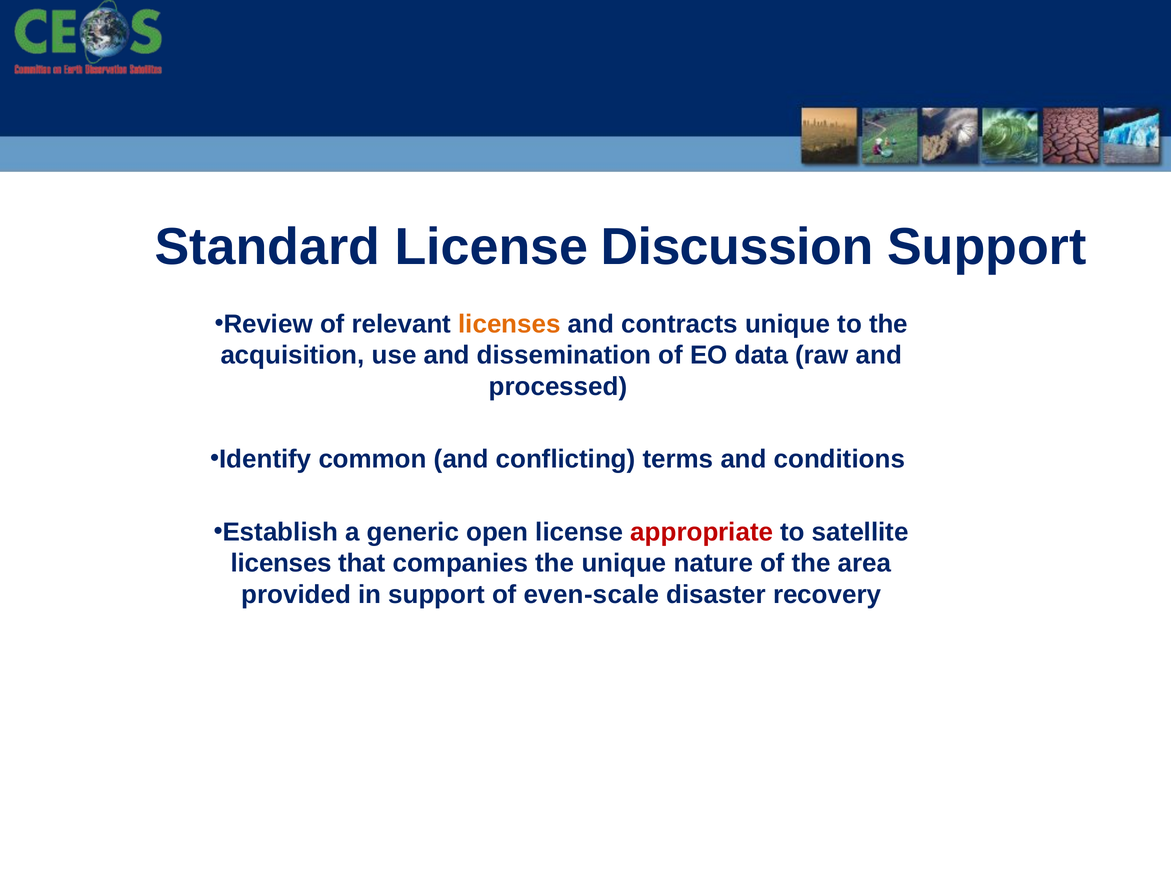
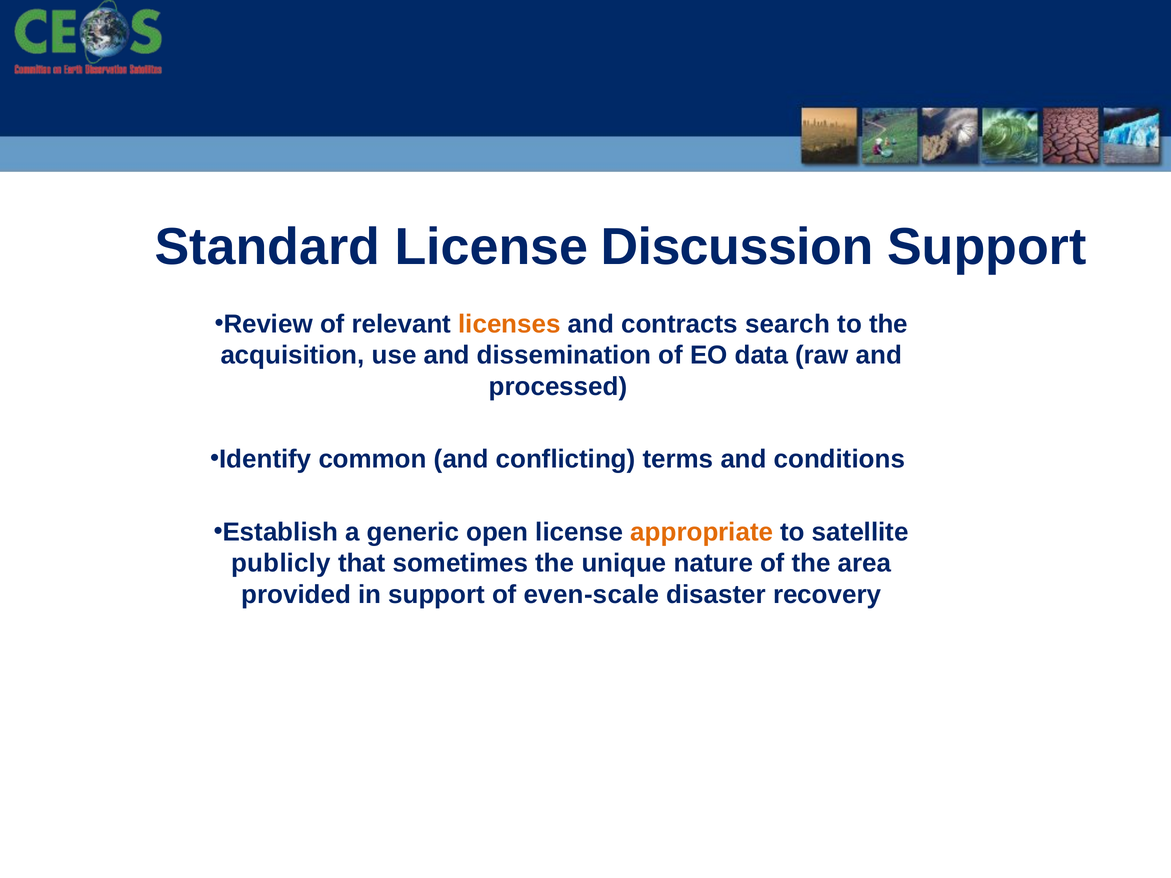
contracts unique: unique -> search
appropriate colour: red -> orange
licenses at (281, 563): licenses -> publicly
companies: companies -> sometimes
